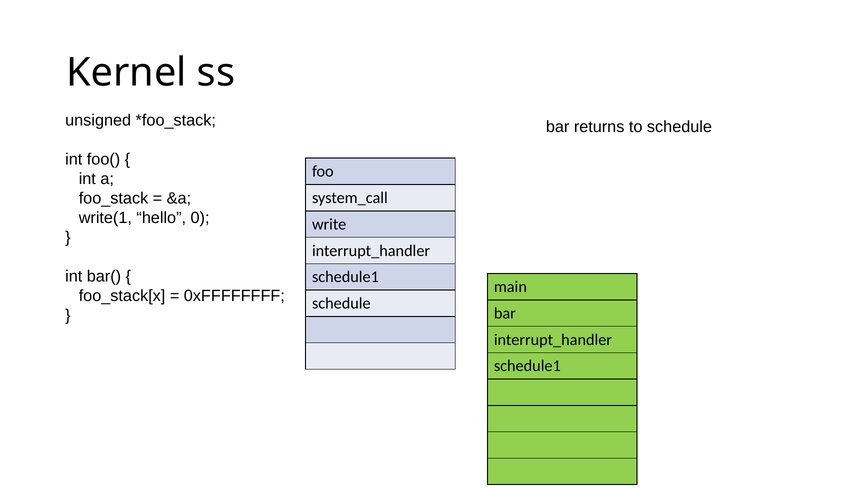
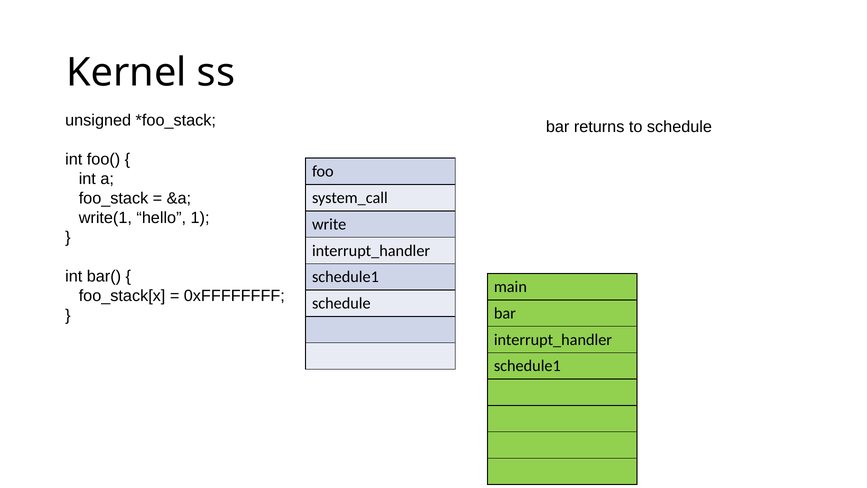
0: 0 -> 1
